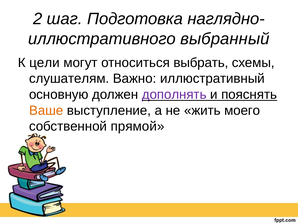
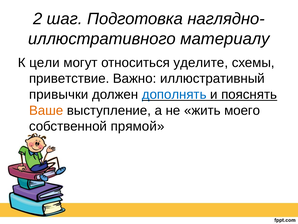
выбранный: выбранный -> материалу
выбрать: выбрать -> уделите
слушателям: слушателям -> приветствие
основную: основную -> привычки
дополнять colour: purple -> blue
